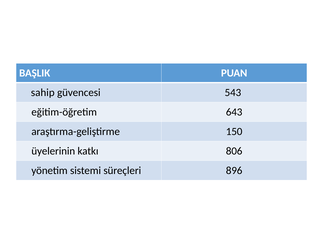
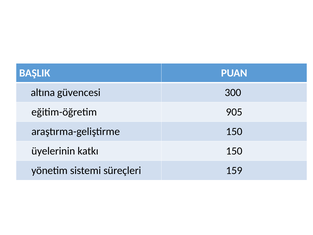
sahip: sahip -> altına
543: 543 -> 300
643: 643 -> 905
katkı 806: 806 -> 150
896: 896 -> 159
